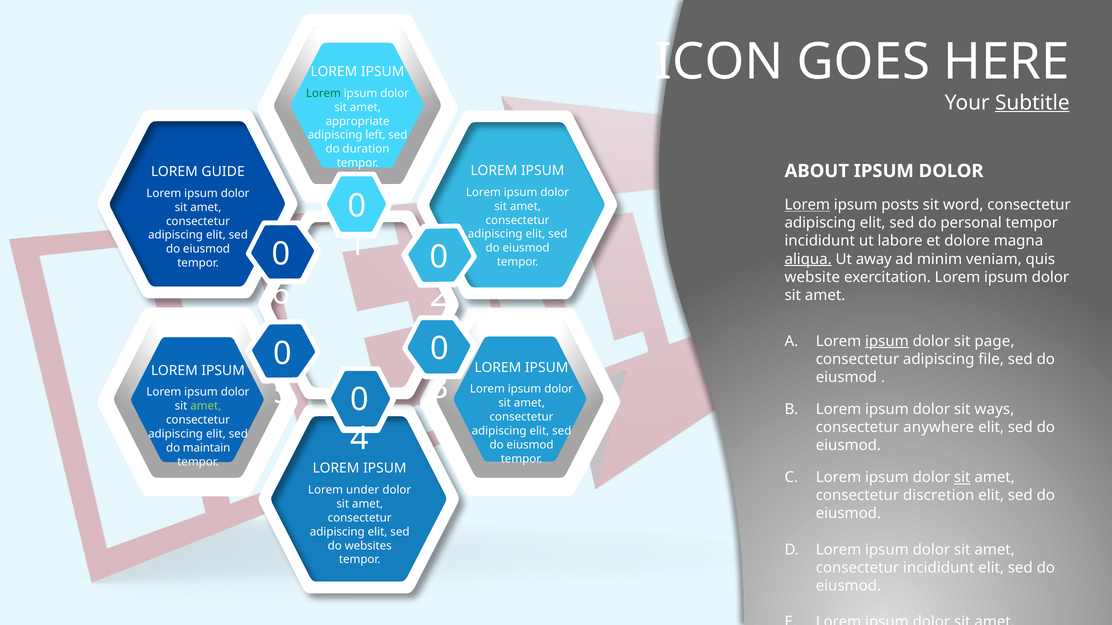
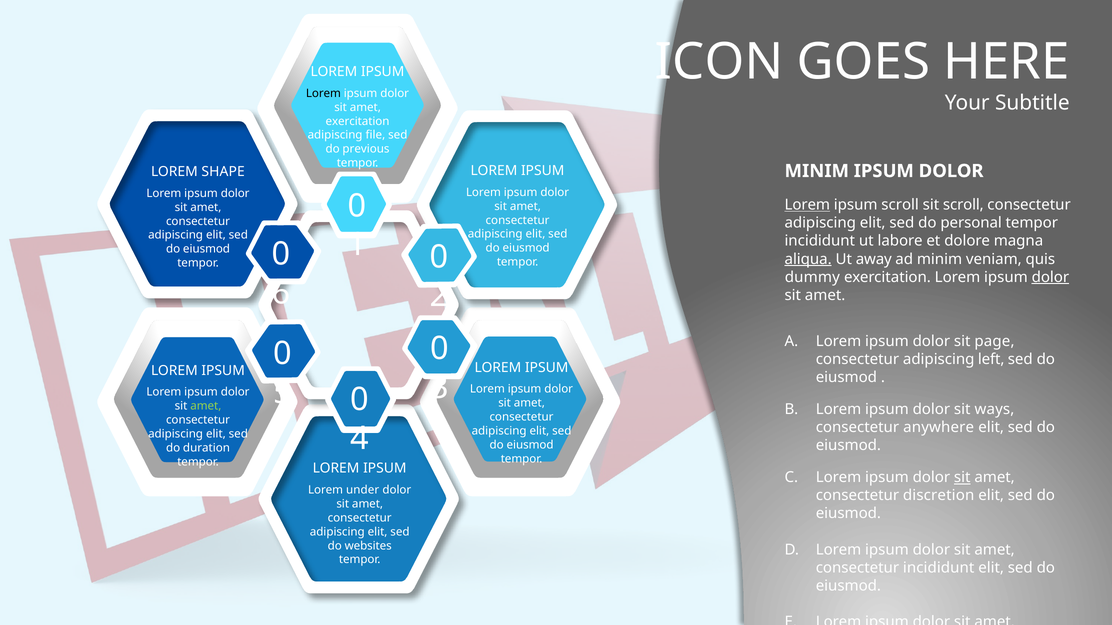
Lorem at (323, 93) colour: green -> black
Subtitle underline: present -> none
appropriate at (358, 121): appropriate -> exercitation
left: left -> file
duration: duration -> previous
GUIDE: GUIDE -> SHAPE
ABOUT at (817, 171): ABOUT -> MINIM
ipsum posts: posts -> scroll
sit word: word -> scroll
website: website -> dummy
dolor at (1050, 277) underline: none -> present
ipsum at (887, 341) underline: present -> none
file: file -> left
maintain: maintain -> duration
